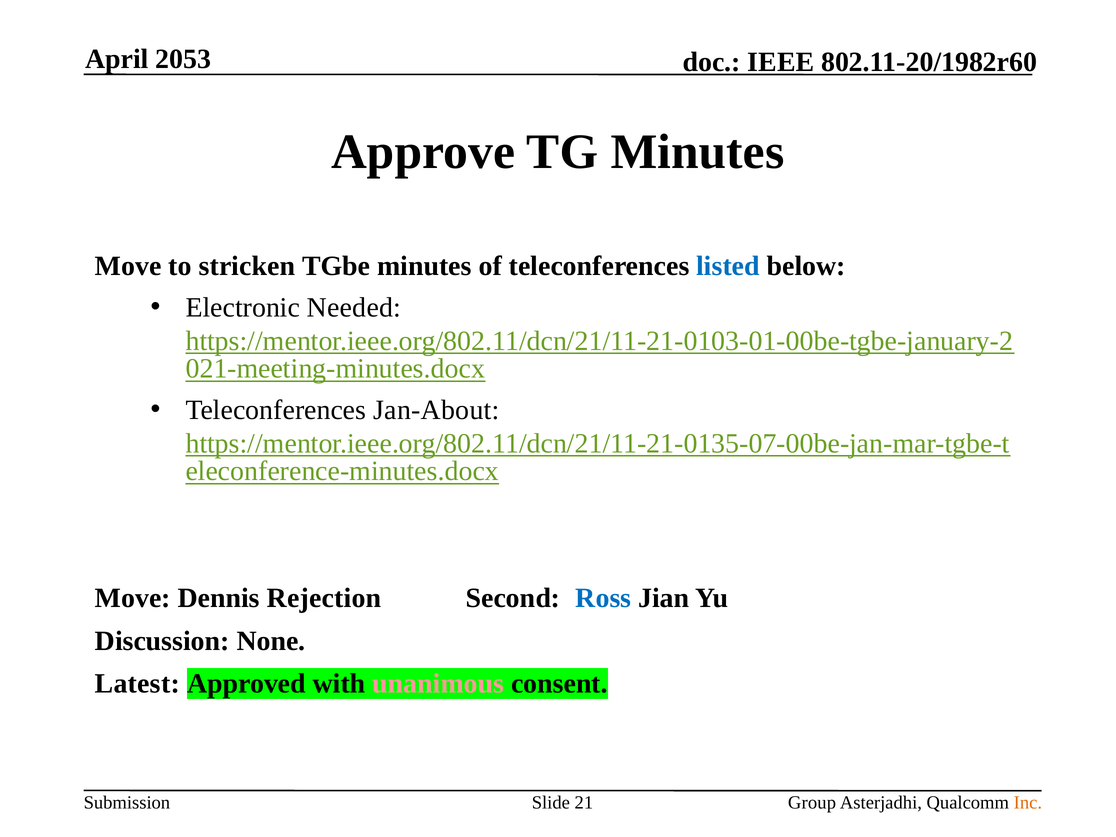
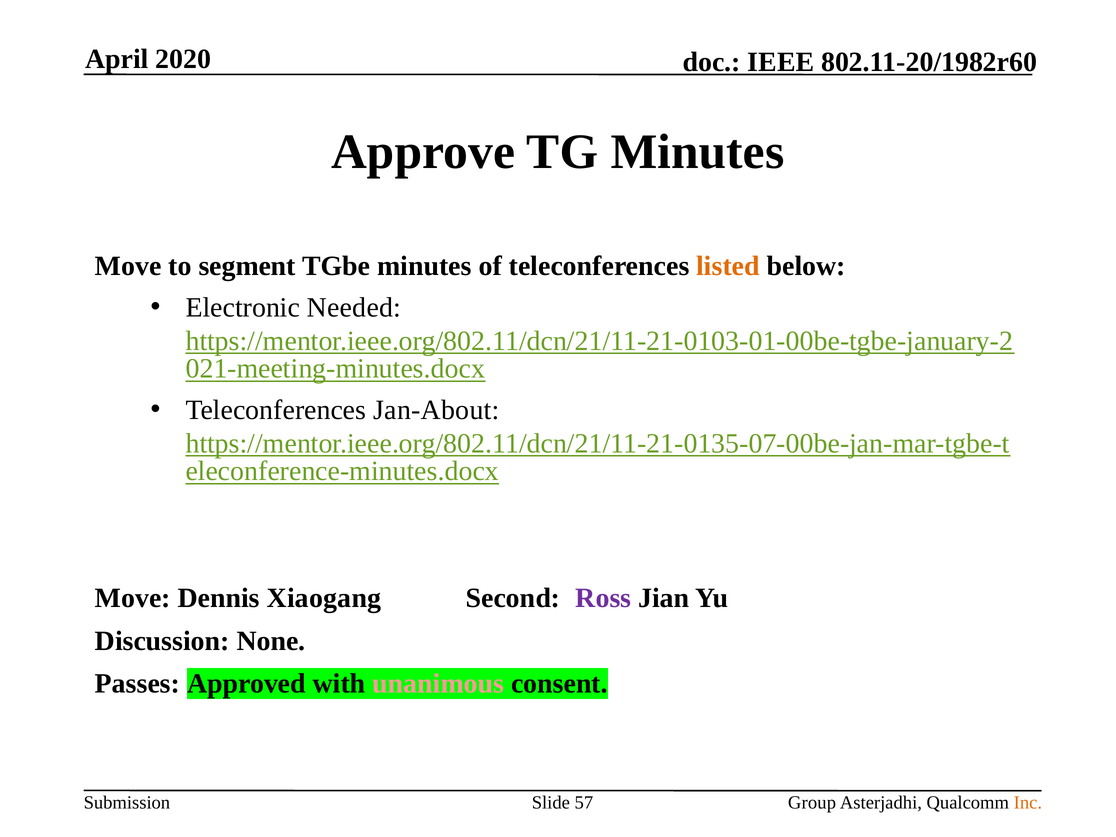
2053: 2053 -> 2020
stricken: stricken -> segment
listed colour: blue -> orange
Rejection: Rejection -> Xiaogang
Ross colour: blue -> purple
Latest: Latest -> Passes
21: 21 -> 57
